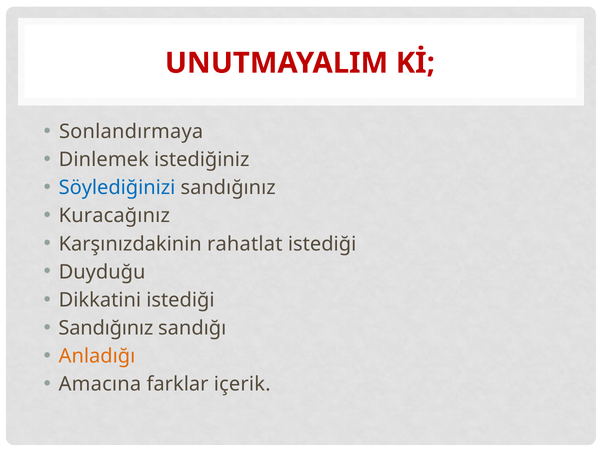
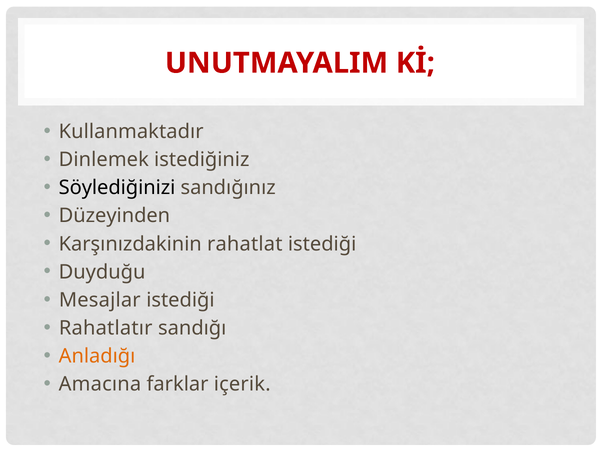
Sonlandırmaya: Sonlandırmaya -> Kullanmaktadır
Söylediğinizi colour: blue -> black
Kuracağınız: Kuracağınız -> Düzeyinden
Dikkatini: Dikkatini -> Mesajlar
Sandığınız at (106, 328): Sandığınız -> Rahatlatır
